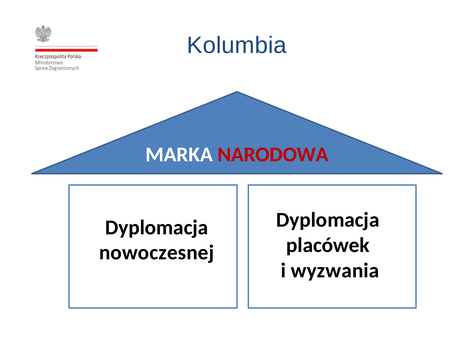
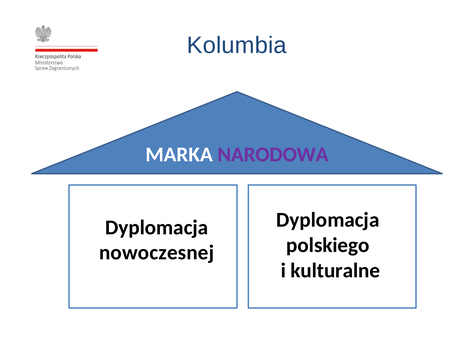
NARODOWA colour: red -> purple
placówek: placówek -> polskiego
wyzwania: wyzwania -> kulturalne
